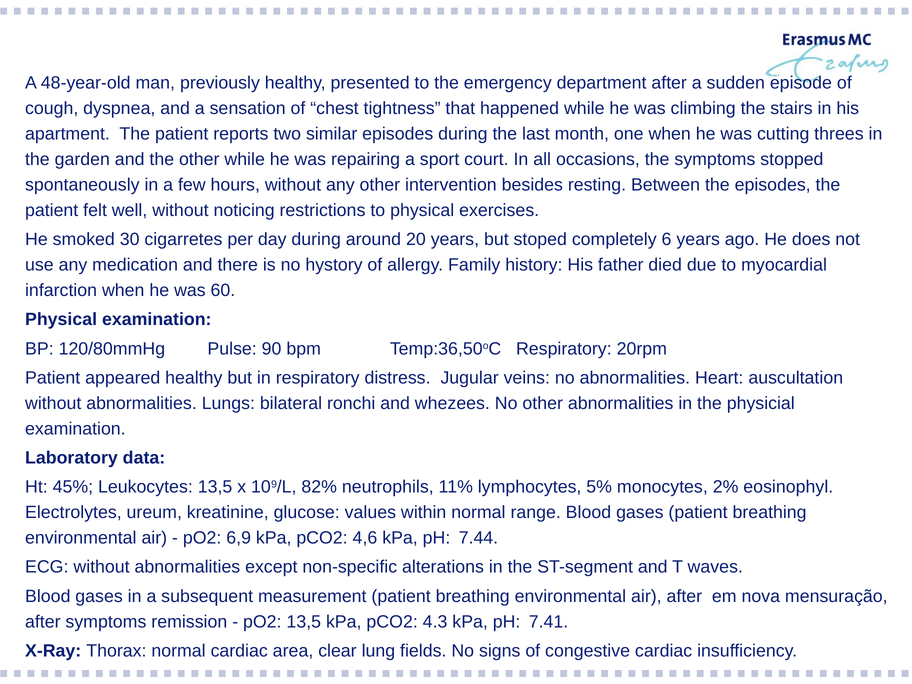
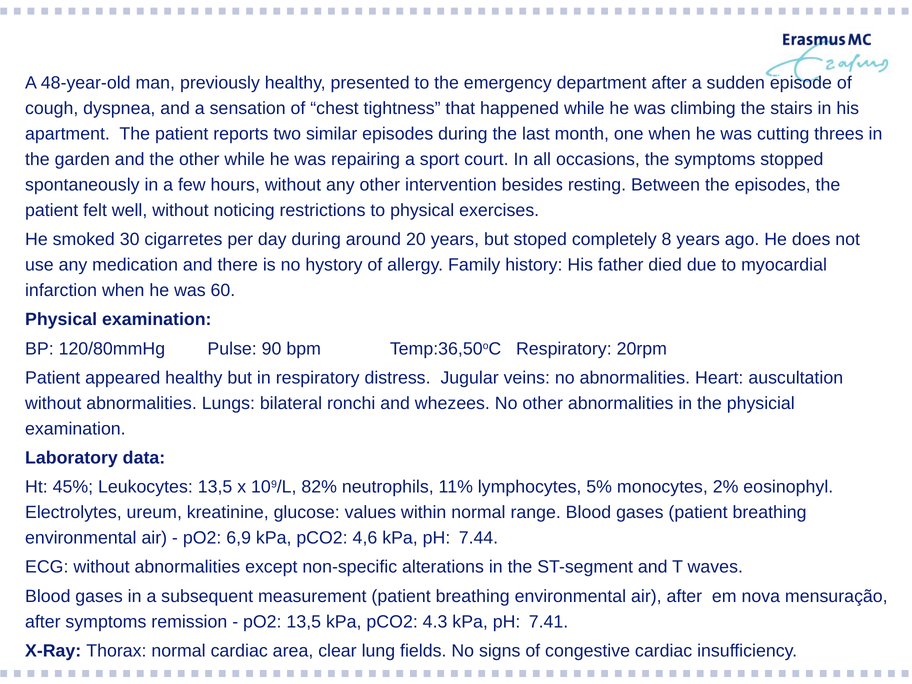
6: 6 -> 8
